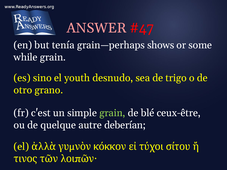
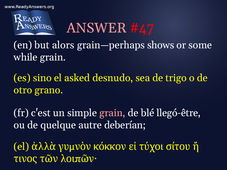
tenía: tenía -> alors
youth: youth -> asked
grain at (112, 113) colour: light green -> pink
ceux-être: ceux-être -> llegó-être
